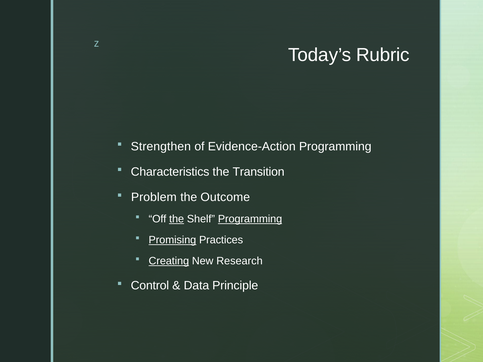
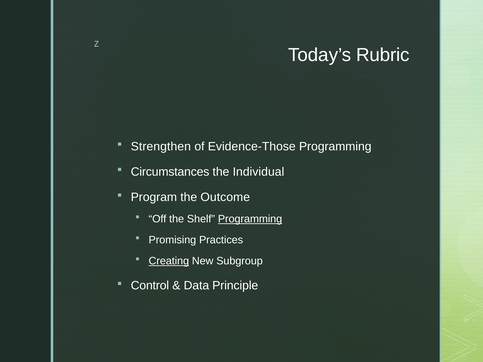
Evidence-Action: Evidence-Action -> Evidence-Those
Characteristics: Characteristics -> Circumstances
Transition: Transition -> Individual
Problem: Problem -> Program
the at (177, 219) underline: present -> none
Promising underline: present -> none
Research: Research -> Subgroup
